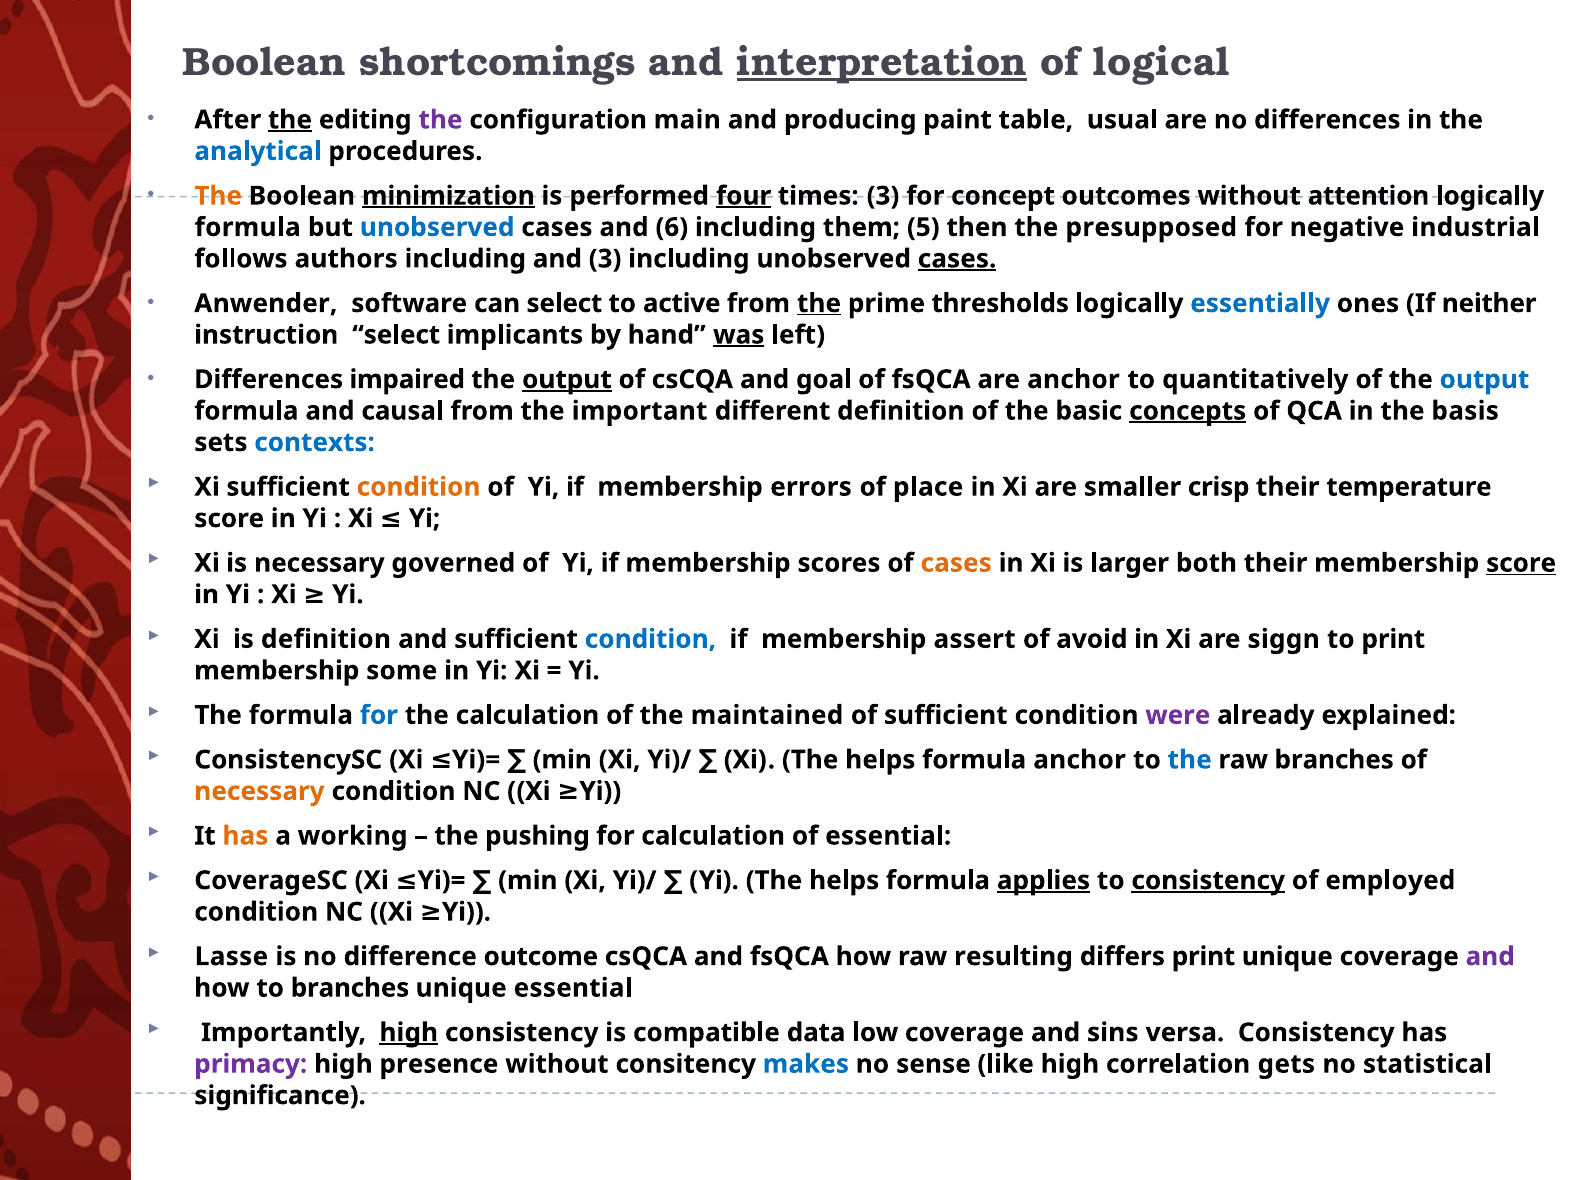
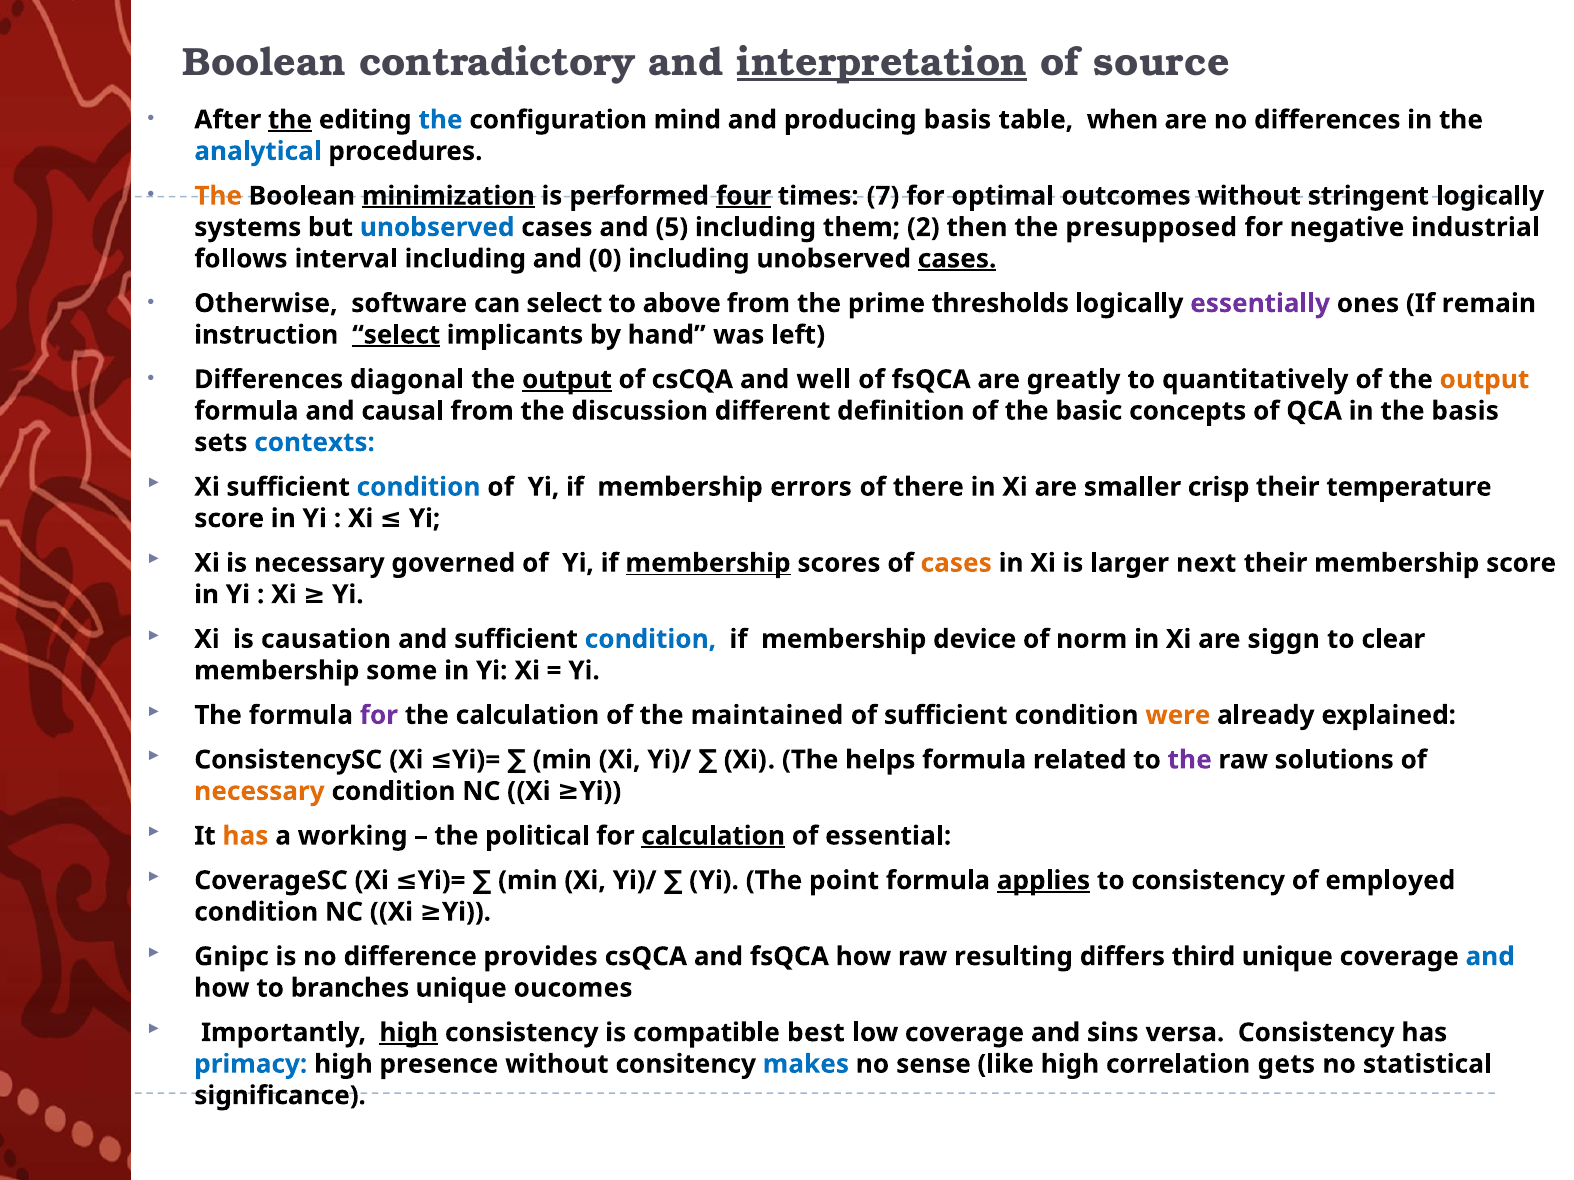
shortcomings: shortcomings -> contradictory
logical: logical -> source
the at (441, 120) colour: purple -> blue
main: main -> mind
producing paint: paint -> basis
usual: usual -> when
times 3: 3 -> 7
concept: concept -> optimal
attention: attention -> stringent
formula at (248, 227): formula -> systems
6: 6 -> 5
5: 5 -> 2
authors: authors -> interval
and 3: 3 -> 0
Anwender: Anwender -> Otherwise
active: active -> above
the at (819, 304) underline: present -> none
essentially colour: blue -> purple
neither: neither -> remain
select at (396, 335) underline: none -> present
was underline: present -> none
impaired: impaired -> diagonal
goal: goal -> well
are anchor: anchor -> greatly
output at (1484, 380) colour: blue -> orange
important: important -> discussion
concepts underline: present -> none
condition at (419, 487) colour: orange -> blue
place: place -> there
membership at (708, 563) underline: none -> present
both: both -> next
score at (1521, 563) underline: present -> none
is definition: definition -> causation
assert: assert -> device
avoid: avoid -> norm
to print: print -> clear
for at (379, 716) colour: blue -> purple
were colour: purple -> orange
formula anchor: anchor -> related
the at (1190, 760) colour: blue -> purple
raw branches: branches -> solutions
pushing: pushing -> political
calculation at (713, 836) underline: none -> present
Yi The helps: helps -> point
consistency at (1208, 881) underline: present -> none
Lasse: Lasse -> Gnipc
outcome: outcome -> provides
differs print: print -> third
and at (1490, 957) colour: purple -> blue
unique essential: essential -> oucomes
data: data -> best
primacy colour: purple -> blue
